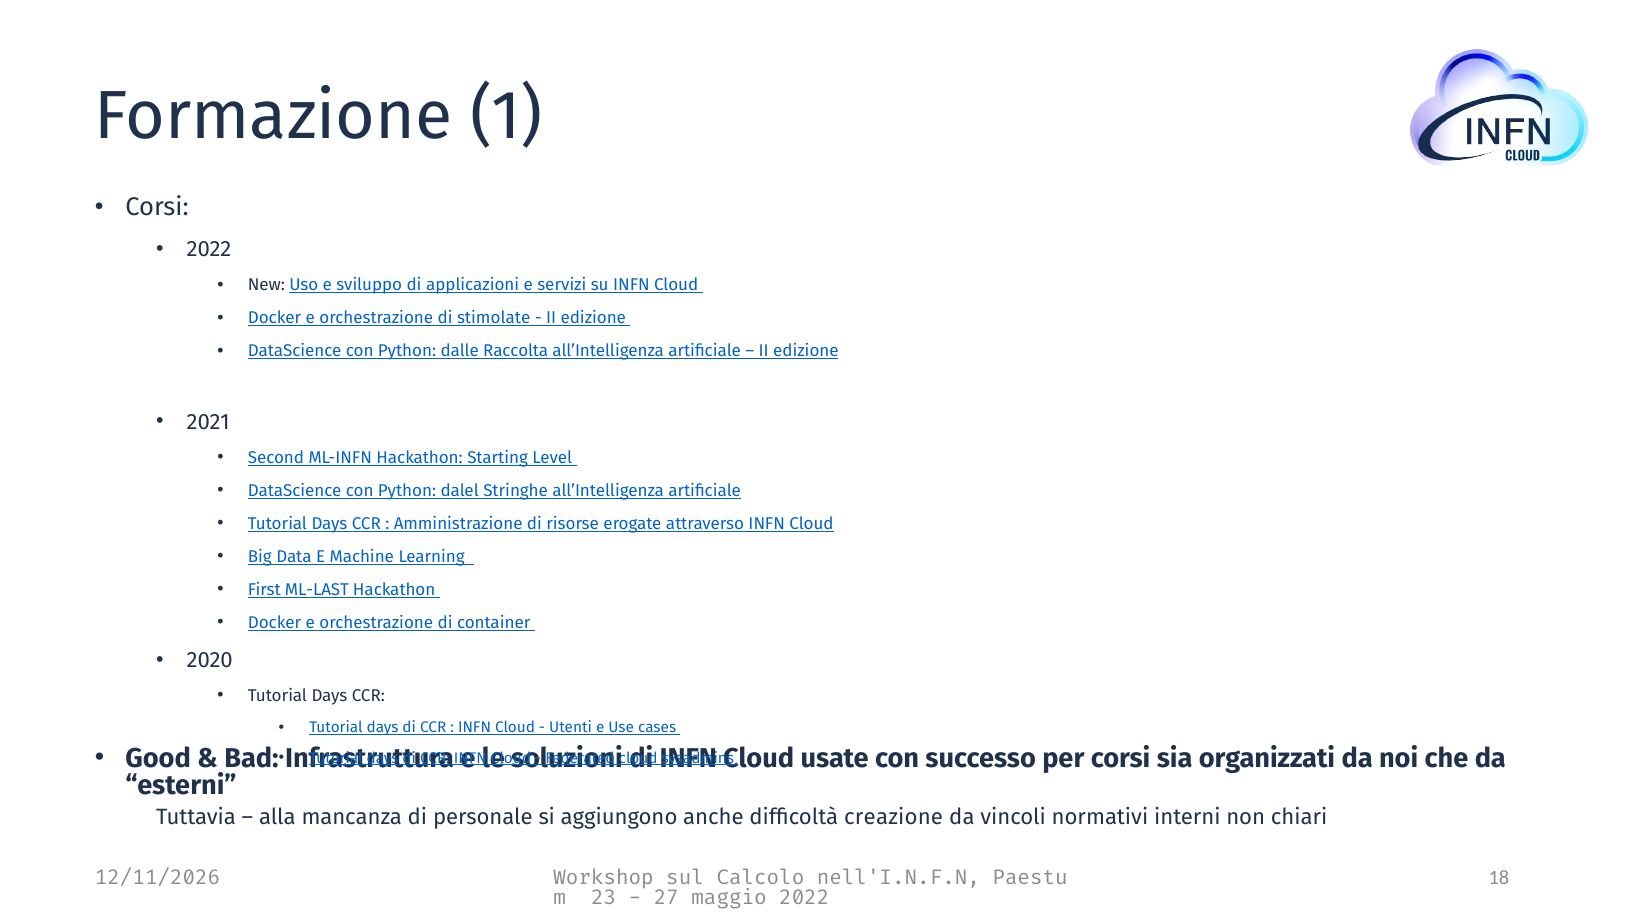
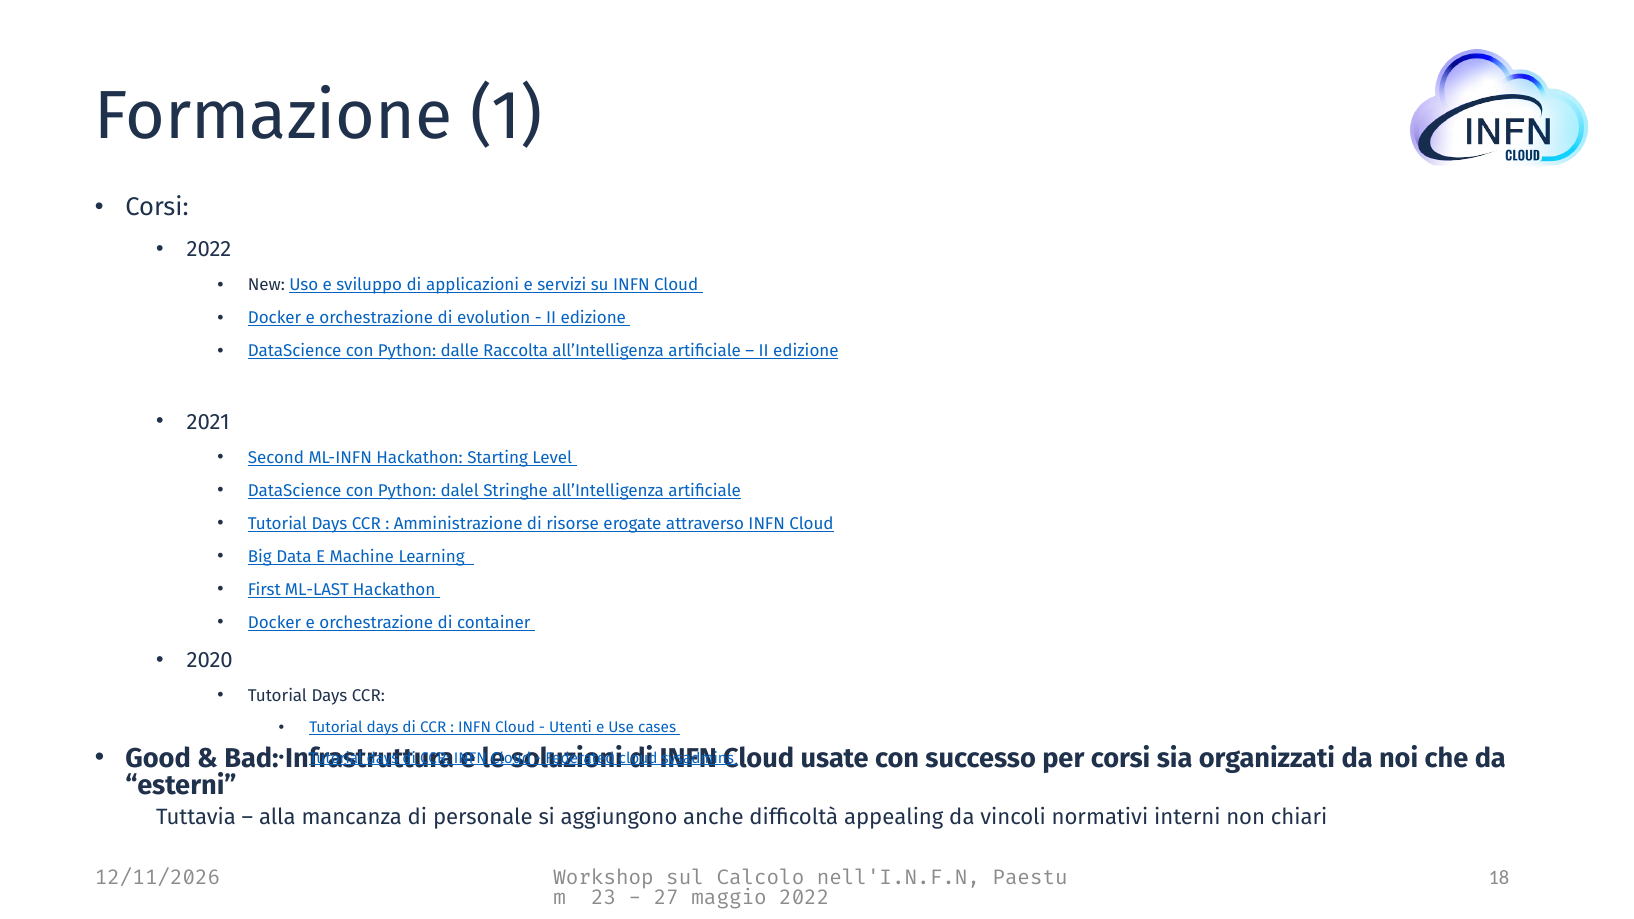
stimolate: stimolate -> evolution
creazione: creazione -> appealing
